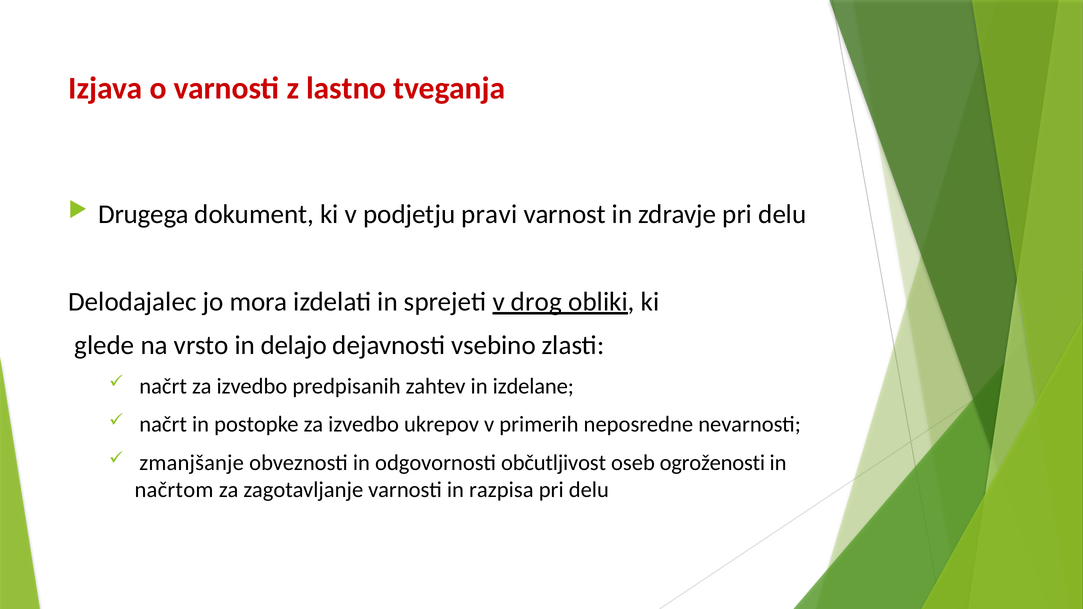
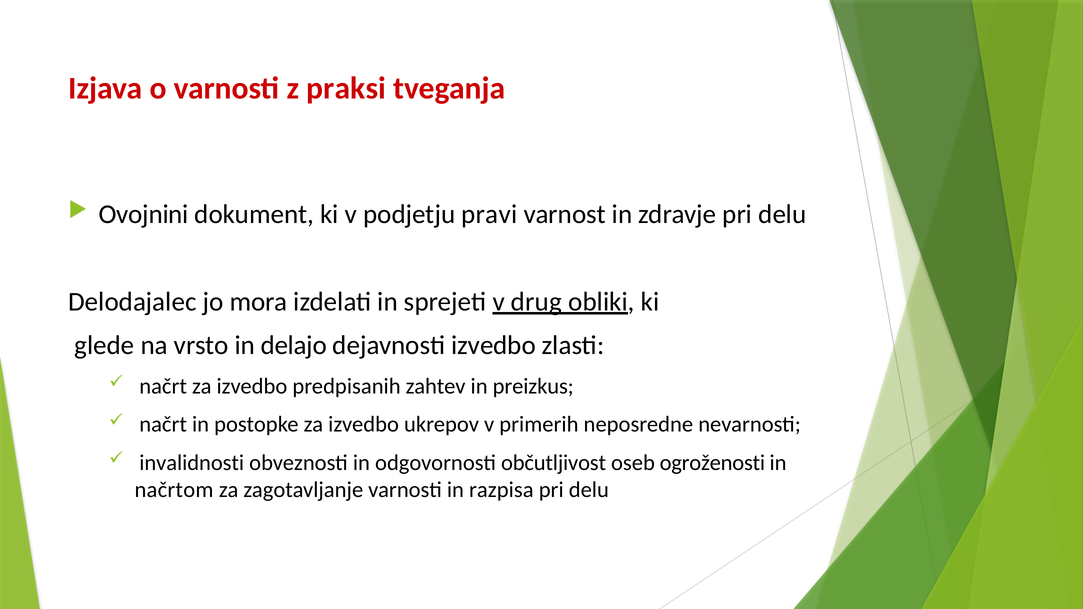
lastno: lastno -> praksi
Drugega: Drugega -> Ovojnini
drog: drog -> drug
dejavnosti vsebino: vsebino -> izvedbo
izdelane: izdelane -> preizkus
zmanjšanje: zmanjšanje -> invalidnosti
